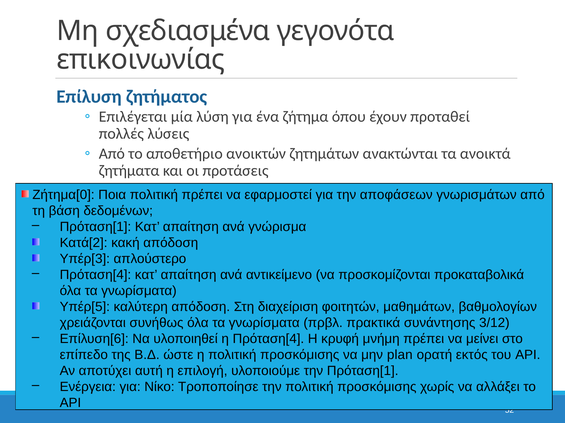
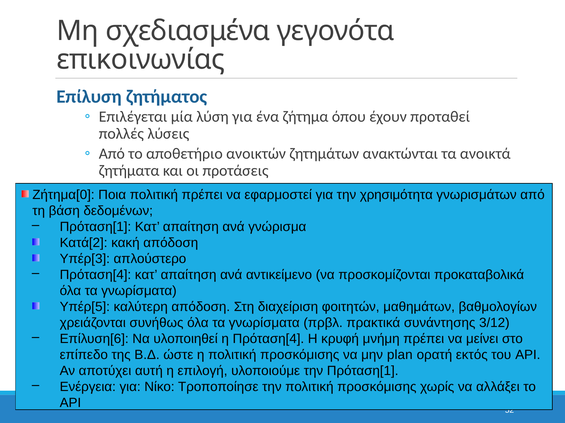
αποφάσεων: αποφάσεων -> χρησιμότητα
